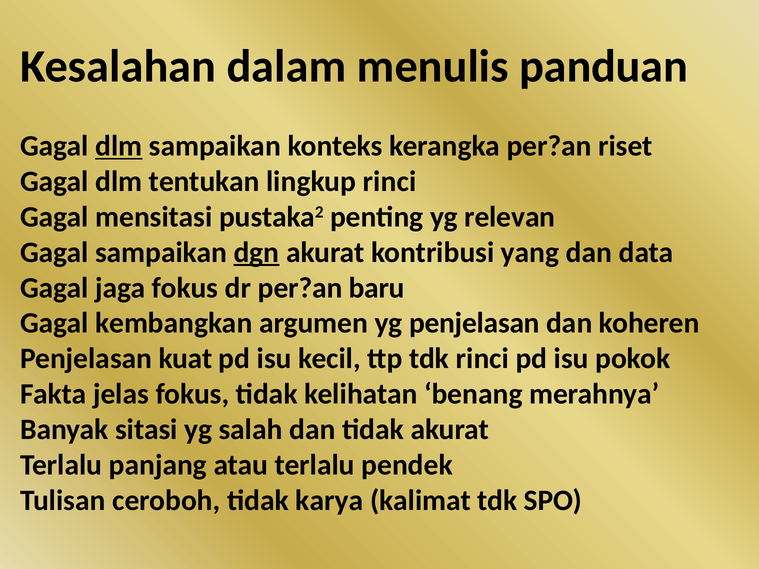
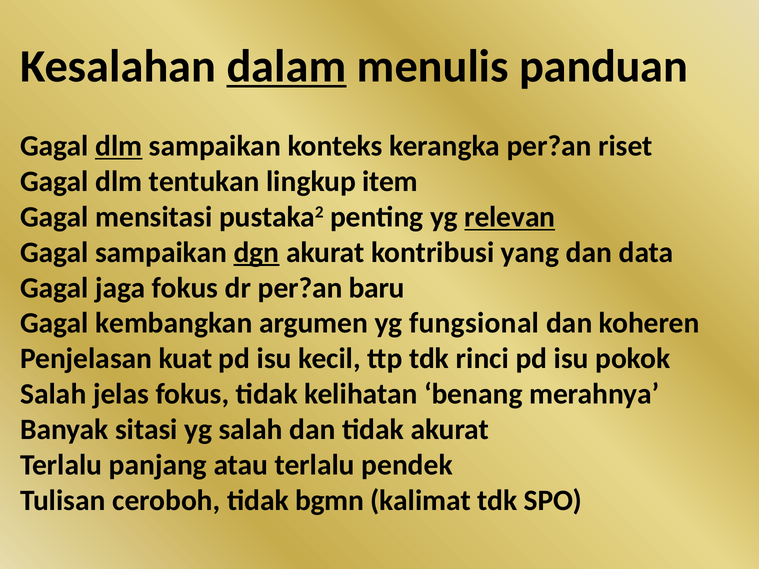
dalam underline: none -> present
lingkup rinci: rinci -> item
relevan underline: none -> present
yg penjelasan: penjelasan -> fungsional
Fakta at (53, 394): Fakta -> Salah
karya: karya -> bgmn
